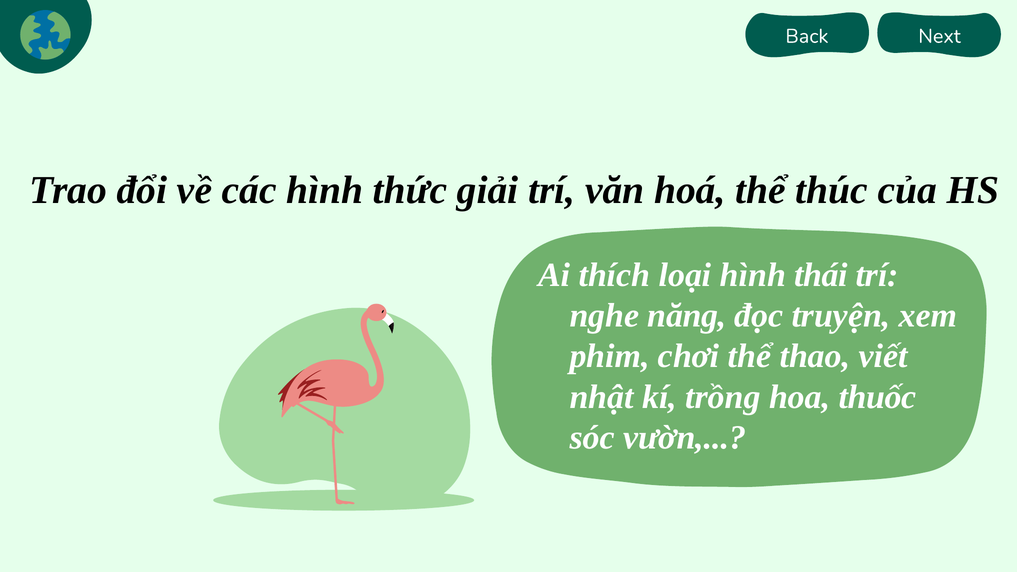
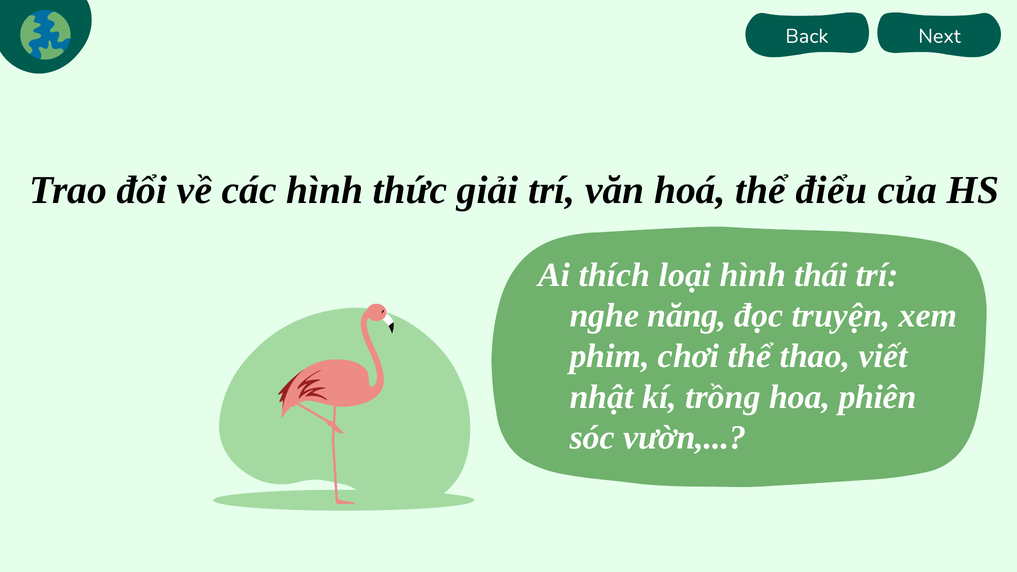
thúc: thúc -> điểu
thuốc: thuốc -> phiên
